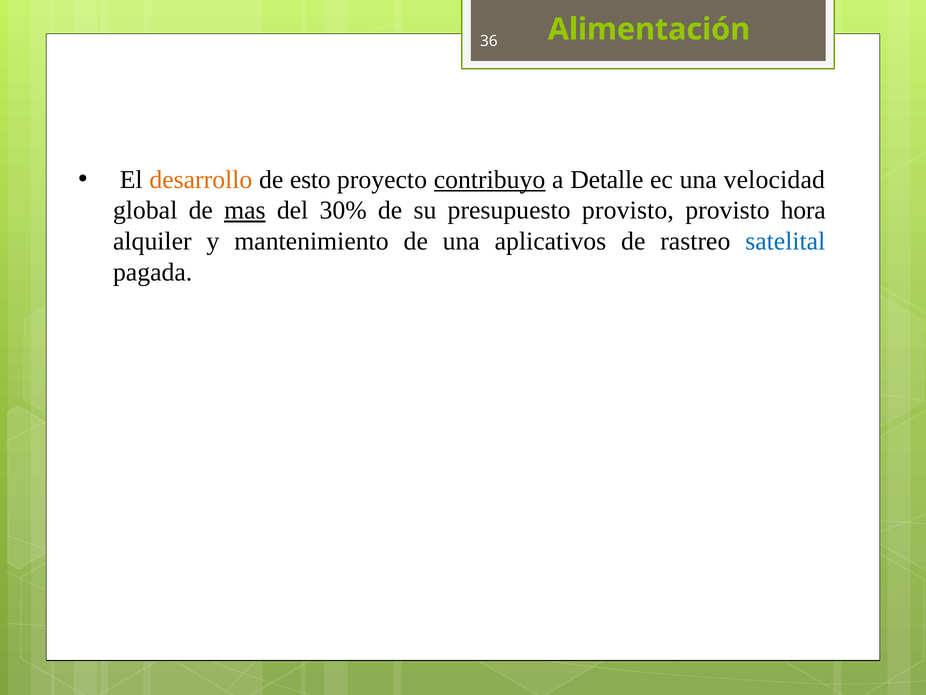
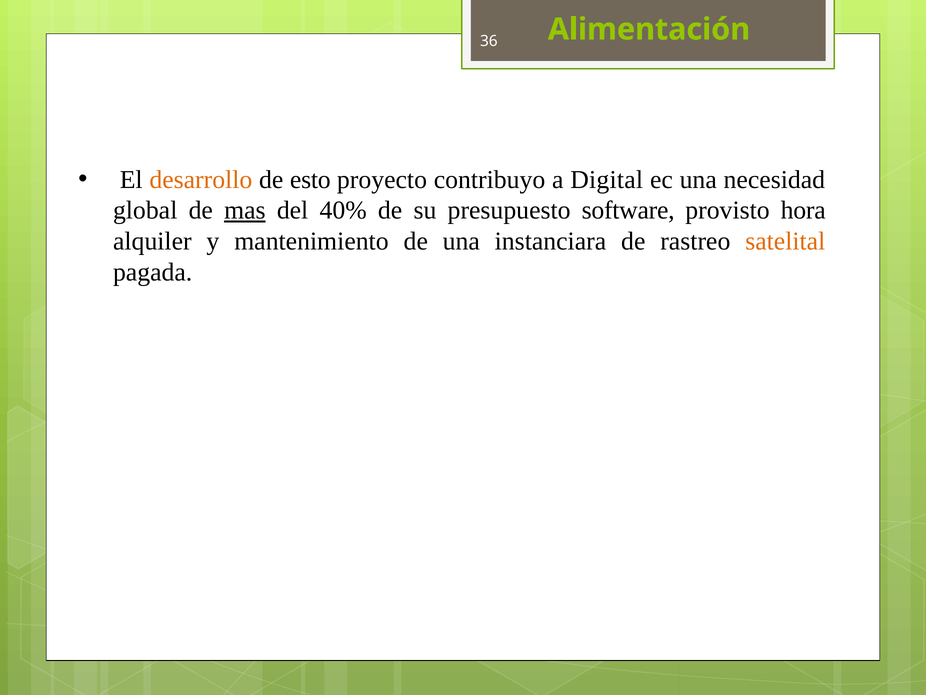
contribuyo underline: present -> none
Detalle: Detalle -> Digital
velocidad: velocidad -> necesidad
30%: 30% -> 40%
presupuesto provisto: provisto -> software
aplicativos: aplicativos -> instanciara
satelital colour: blue -> orange
